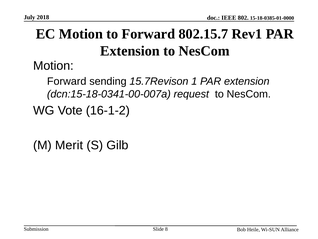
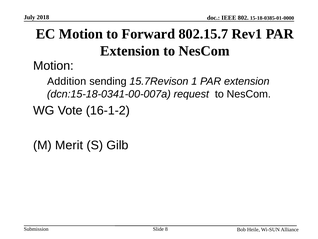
Forward at (67, 81): Forward -> Addition
